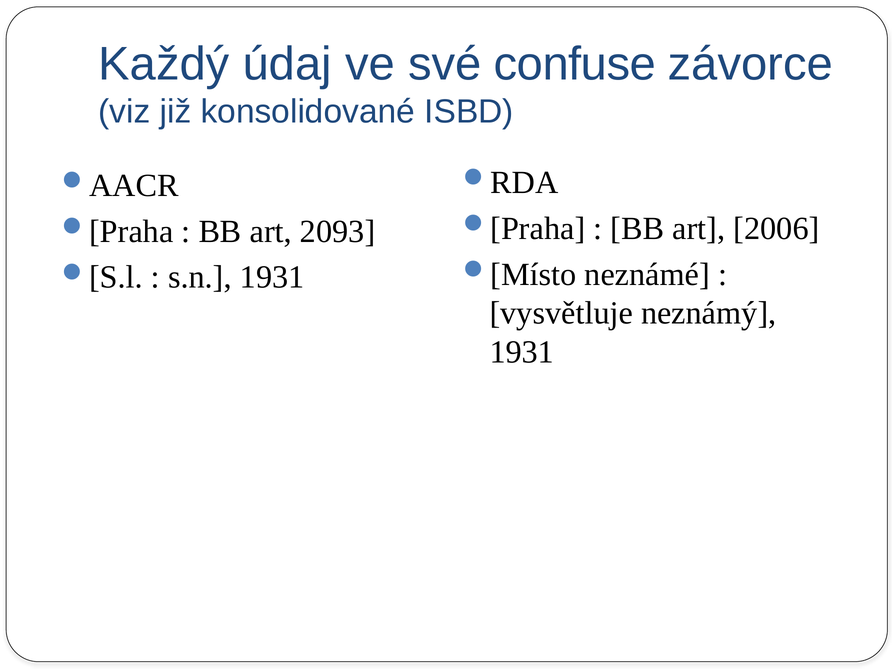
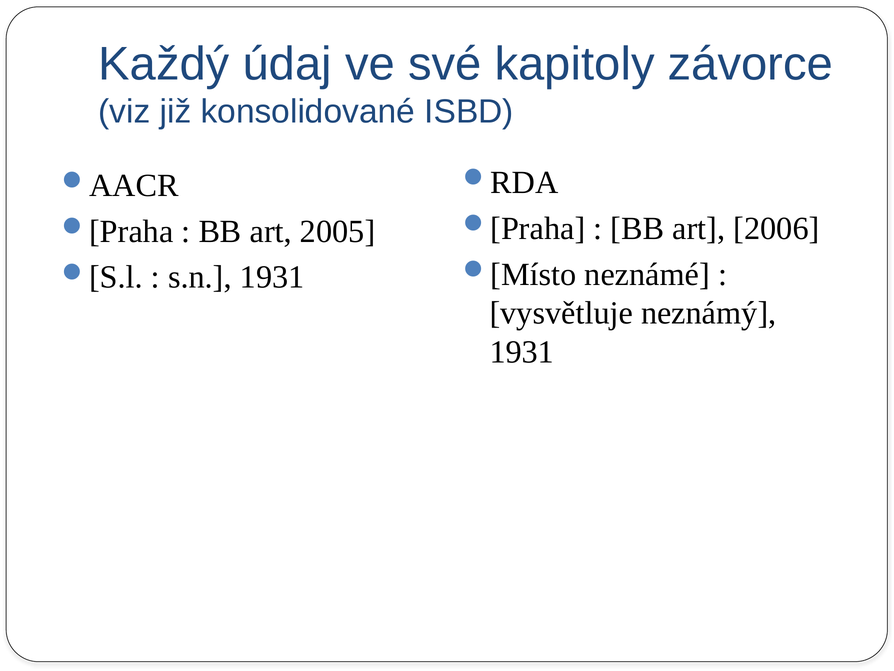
confuse: confuse -> kapitoly
2093: 2093 -> 2005
